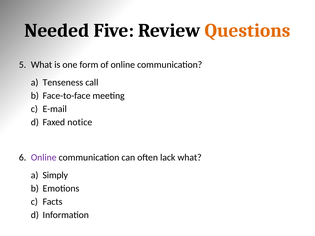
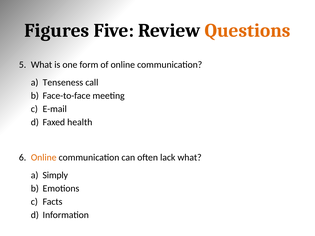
Needed: Needed -> Figures
notice: notice -> health
Online at (44, 158) colour: purple -> orange
